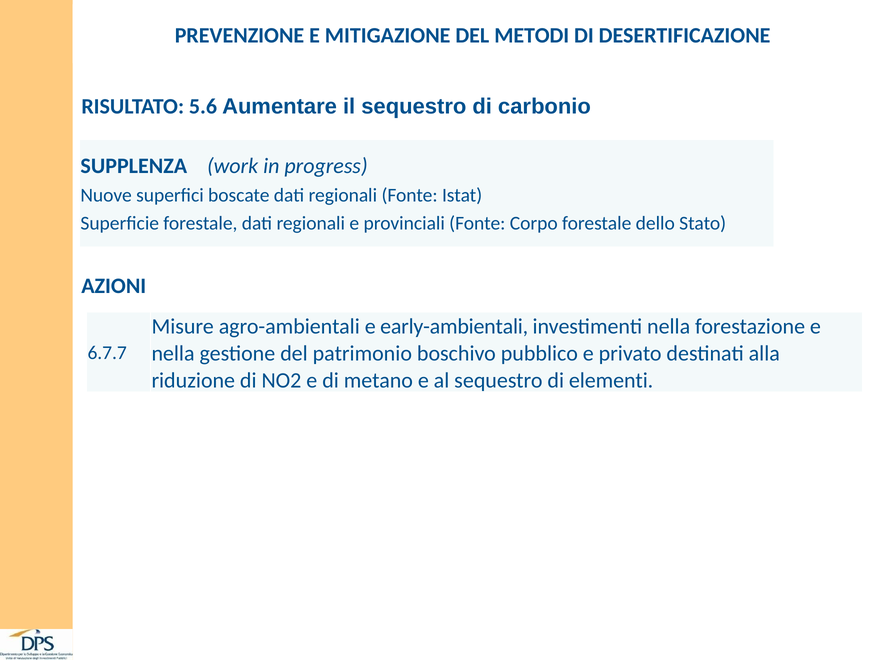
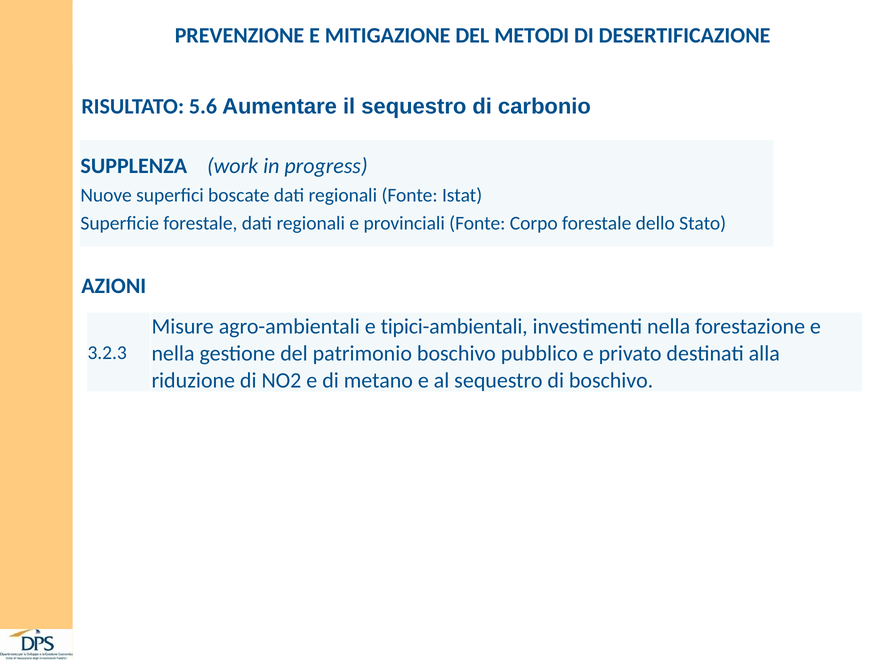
early-ambientali: early-ambientali -> tipici-ambientali
6.7.7: 6.7.7 -> 3.2.3
di elementi: elementi -> boschivo
